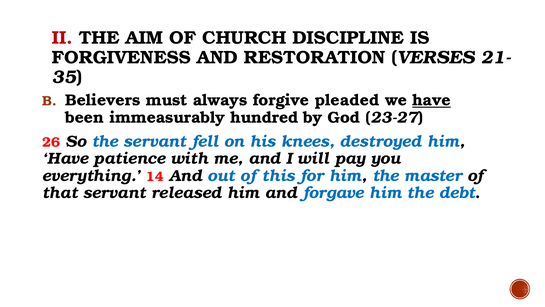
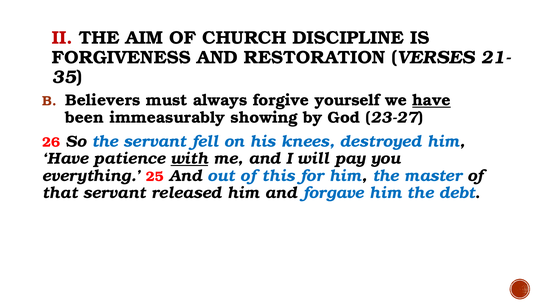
pleaded: pleaded -> yourself
hundred: hundred -> showing
with underline: none -> present
14: 14 -> 25
